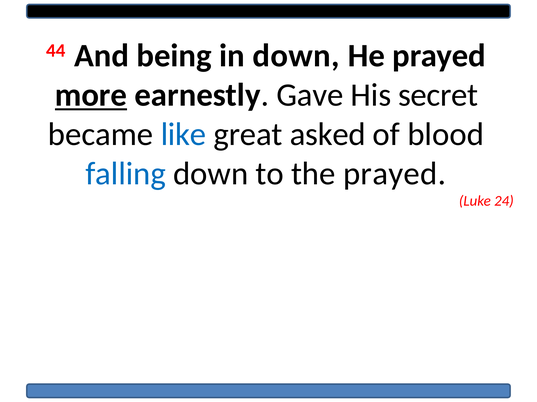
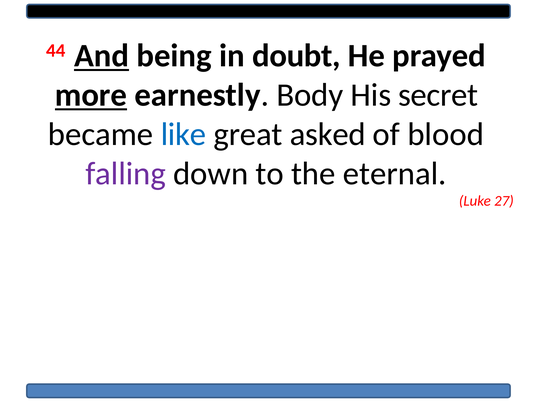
And underline: none -> present
in down: down -> doubt
Gave: Gave -> Body
falling colour: blue -> purple
the prayed: prayed -> eternal
24: 24 -> 27
